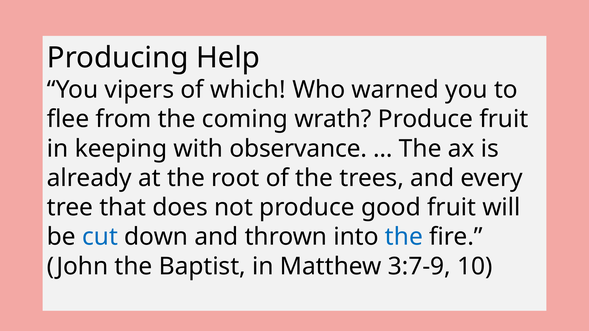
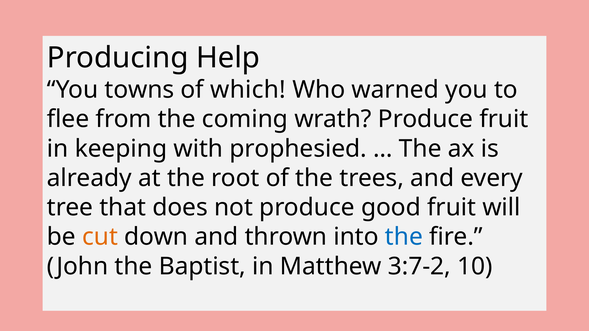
vipers: vipers -> towns
observance: observance -> prophesied
cut colour: blue -> orange
3:7-9: 3:7-9 -> 3:7-2
